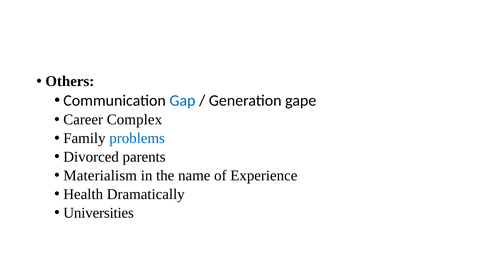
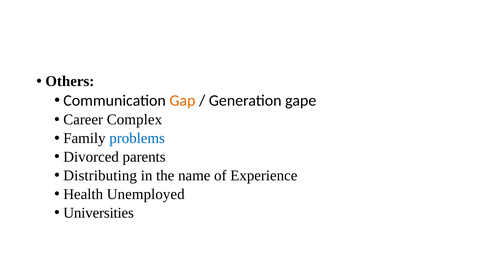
Gap colour: blue -> orange
Materialism: Materialism -> Distributing
Dramatically: Dramatically -> Unemployed
